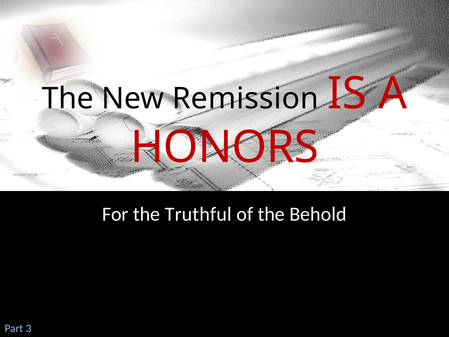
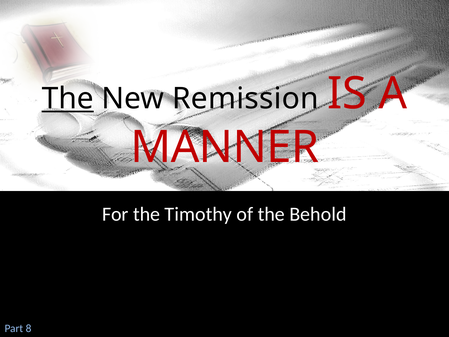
The at (68, 98) underline: none -> present
HONORS: HONORS -> MANNER
Truthful: Truthful -> Timothy
3: 3 -> 8
